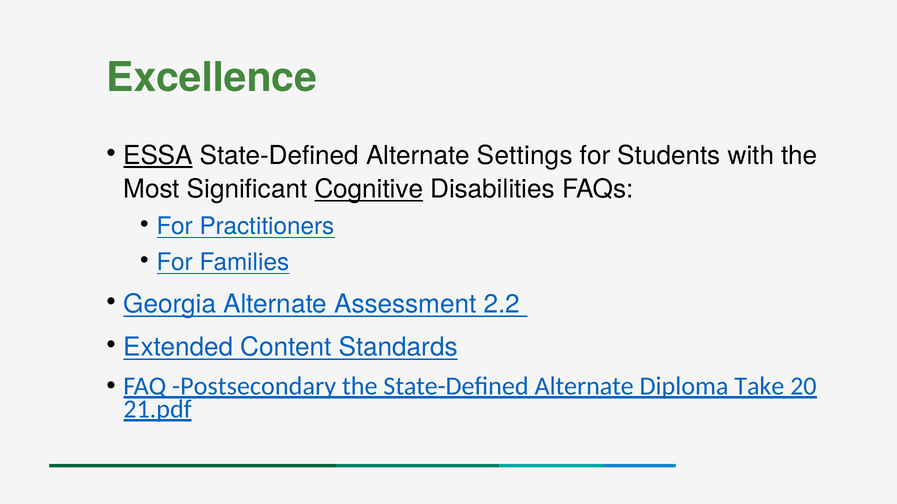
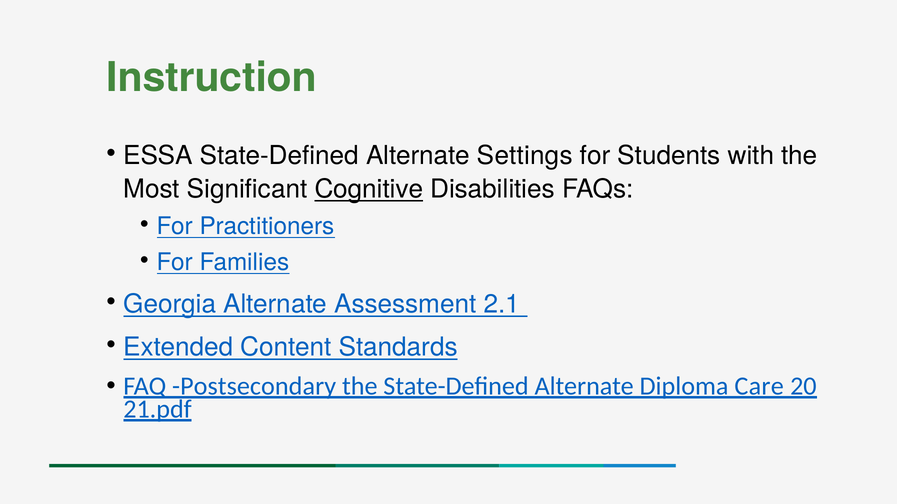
Excellence: Excellence -> Instruction
ESSA underline: present -> none
2.2: 2.2 -> 2.1
Take: Take -> Care
